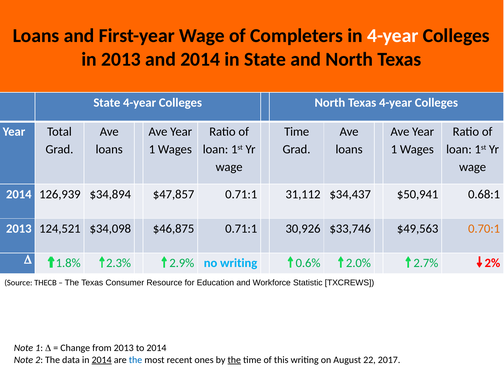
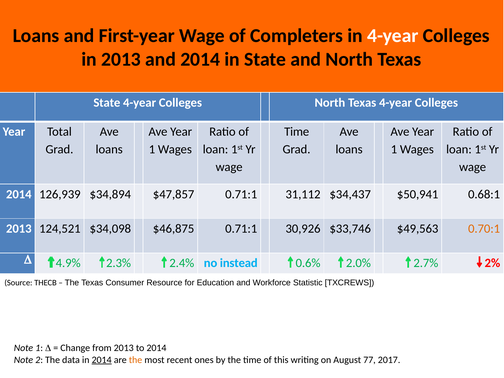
1.8%: 1.8% -> 4.9%
2.9%: 2.9% -> 2.4%
no writing: writing -> instead
the at (136, 360) colour: blue -> orange
the at (234, 360) underline: present -> none
22: 22 -> 77
